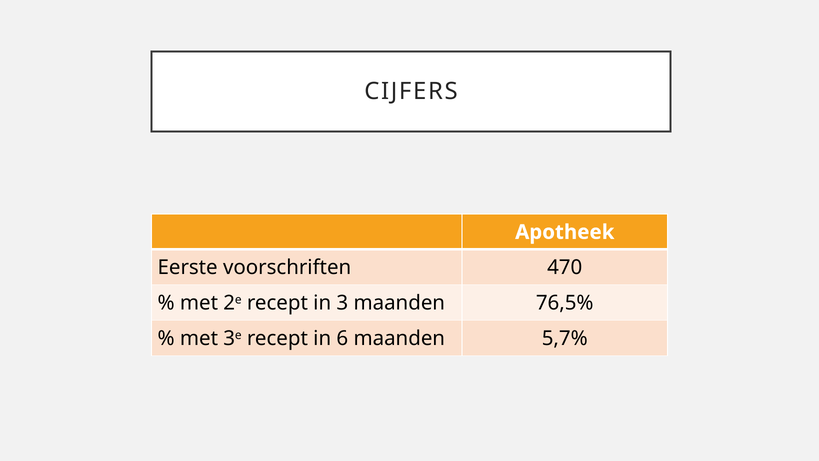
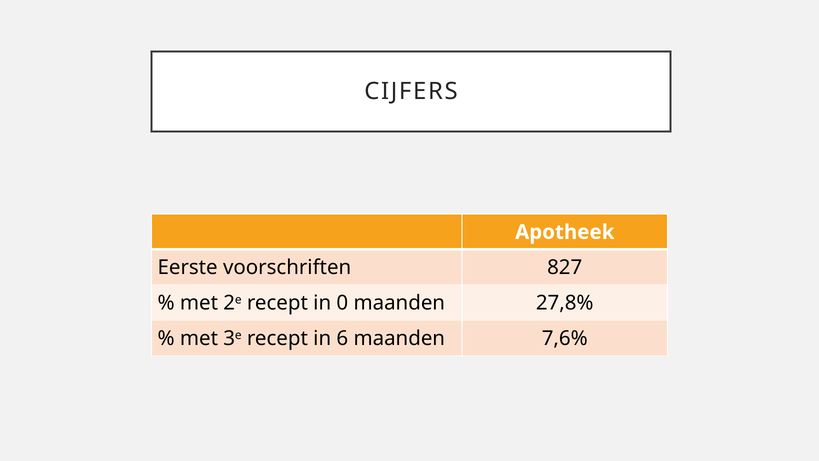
470: 470 -> 827
3: 3 -> 0
76,5%: 76,5% -> 27,8%
5,7%: 5,7% -> 7,6%
